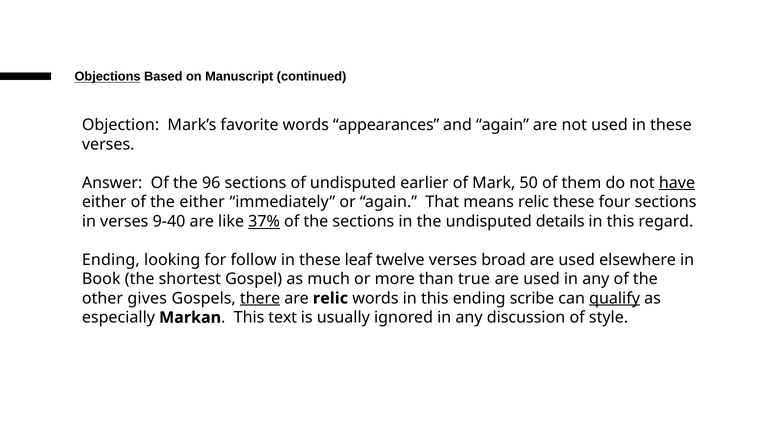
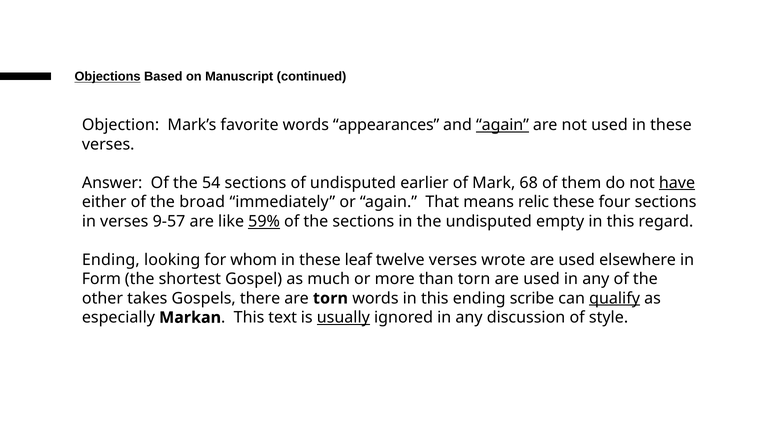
again at (502, 125) underline: none -> present
96: 96 -> 54
50: 50 -> 68
the either: either -> broad
9-40: 9-40 -> 9-57
37%: 37% -> 59%
details: details -> empty
follow: follow -> whom
broad: broad -> wrote
Book: Book -> Form
than true: true -> torn
gives: gives -> takes
there underline: present -> none
are relic: relic -> torn
usually underline: none -> present
